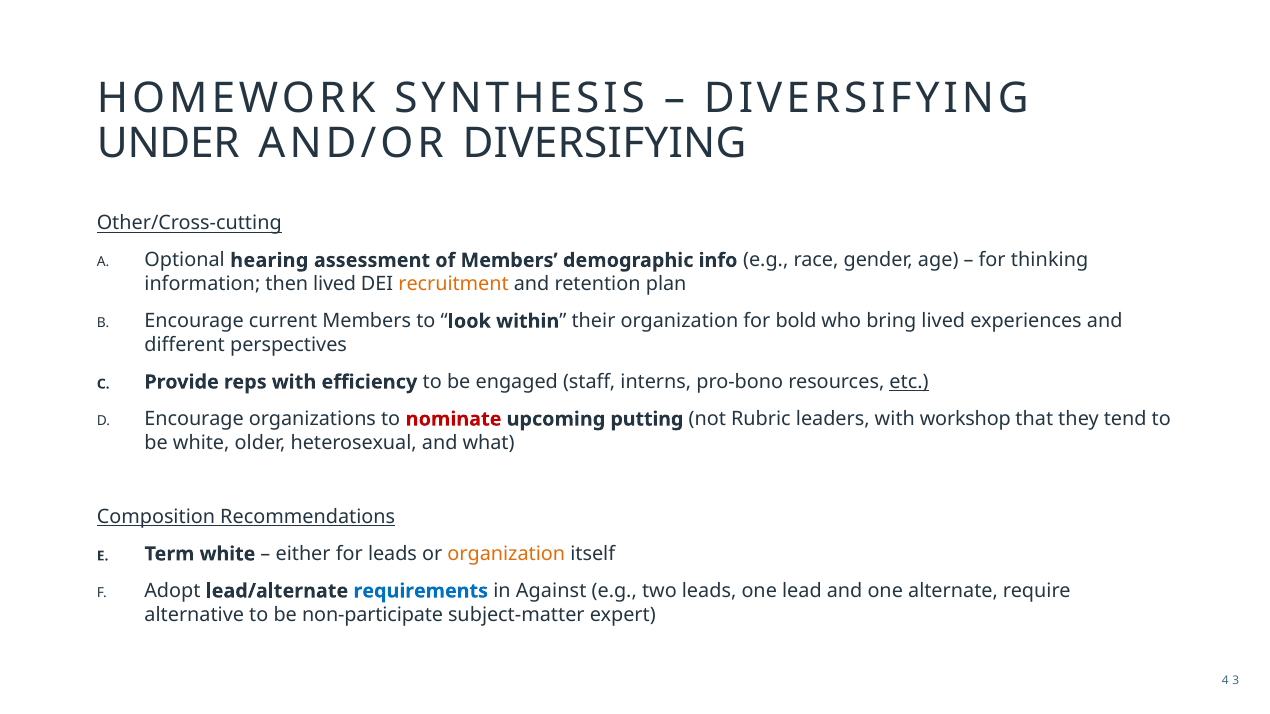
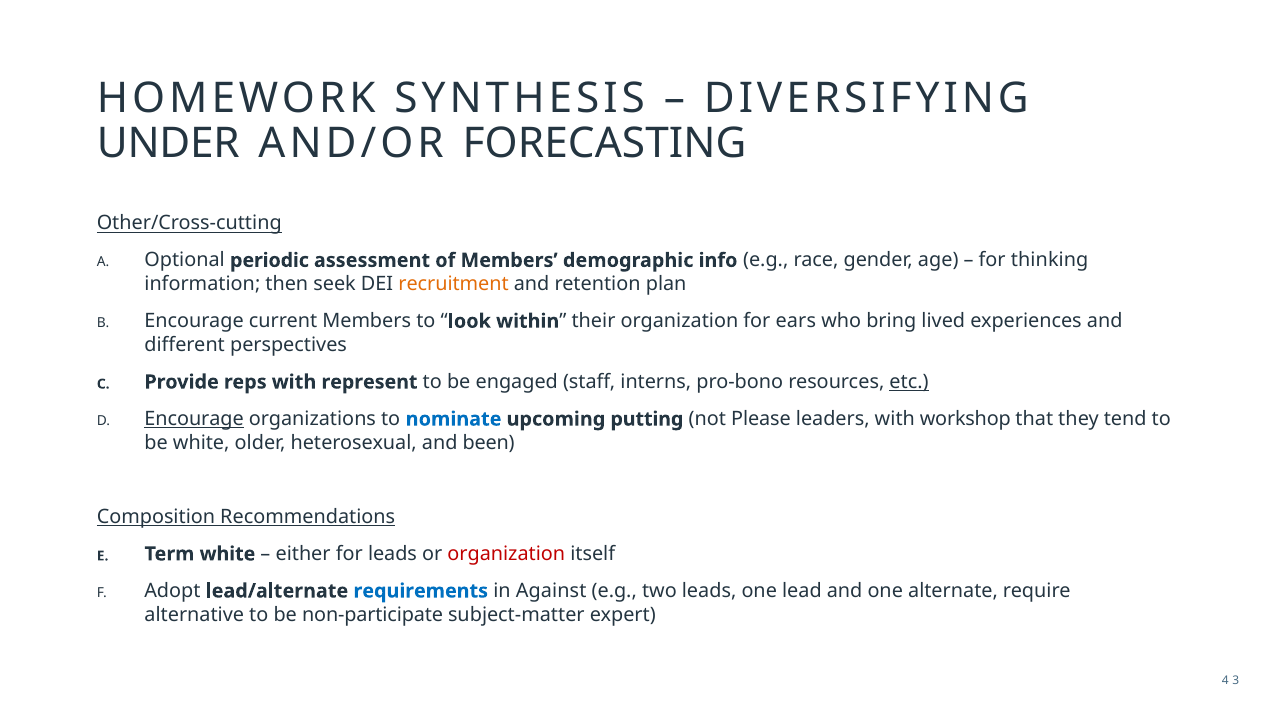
AND/OR DIVERSIFYING: DIVERSIFYING -> FORECASTING
hearing: hearing -> periodic
then lived: lived -> seek
bold: bold -> ears
efficiency: efficiency -> represent
Encourage at (194, 419) underline: none -> present
nominate colour: red -> blue
Rubric: Rubric -> Please
what: what -> been
organization at (506, 554) colour: orange -> red
